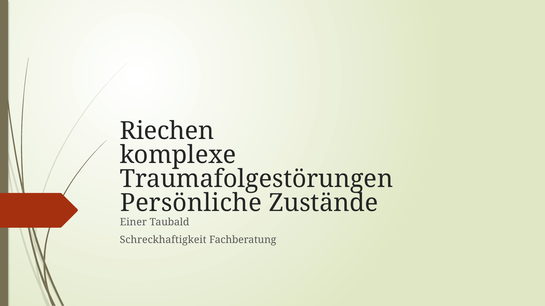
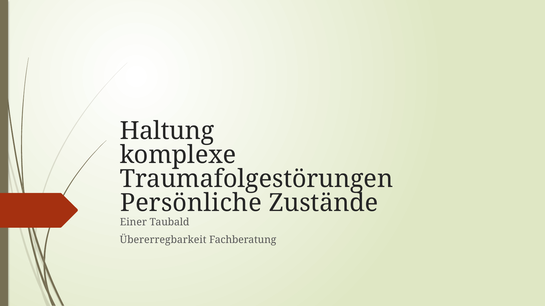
Riechen: Riechen -> Haltung
Schreckhaftigkeit: Schreckhaftigkeit -> Übererregbarkeit
